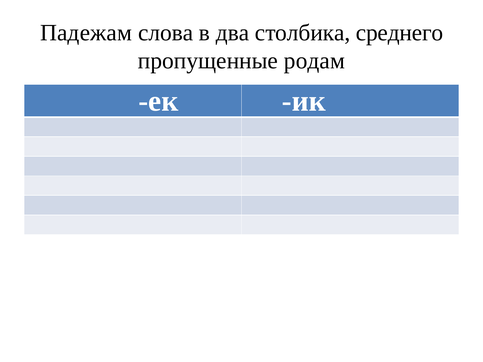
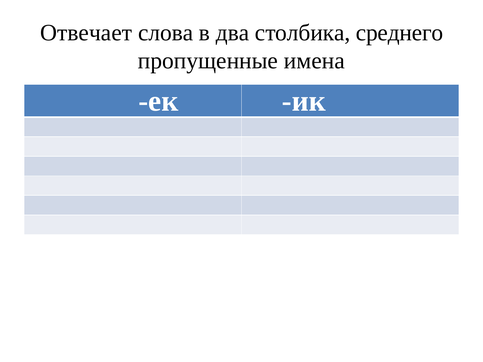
Падежам: Падежам -> Отвечает
родам: родам -> имена
